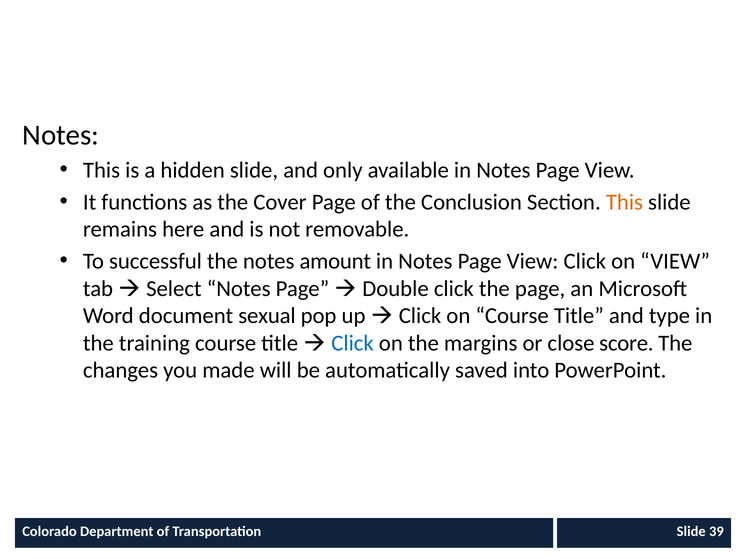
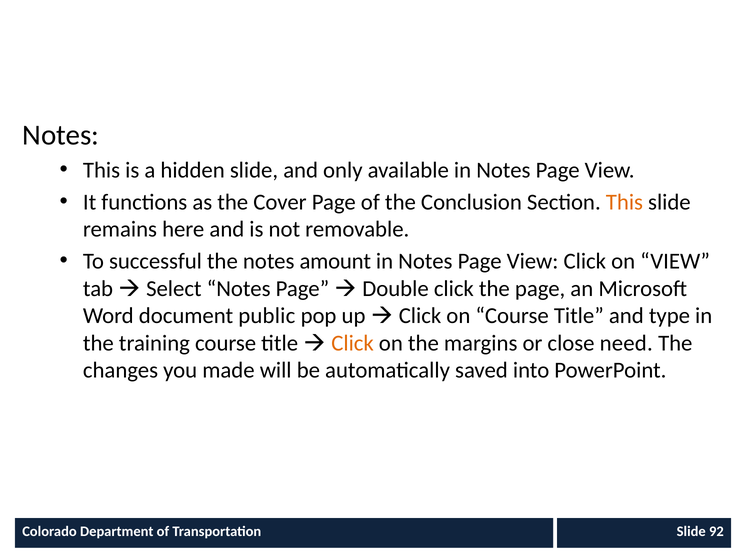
sexual: sexual -> public
Click at (353, 343) colour: blue -> orange
score: score -> need
39: 39 -> 92
